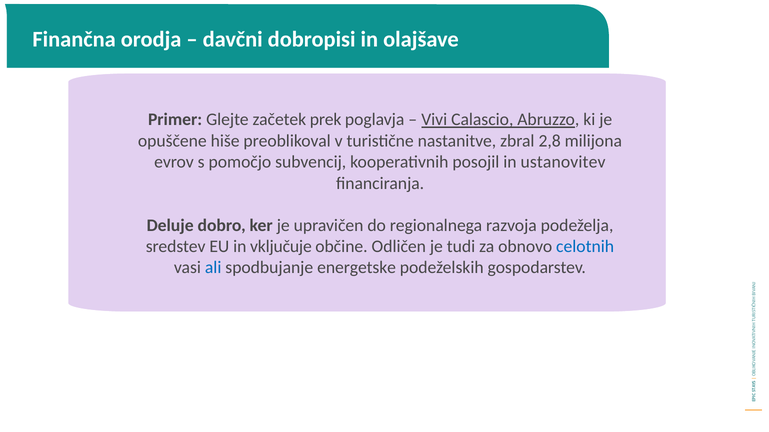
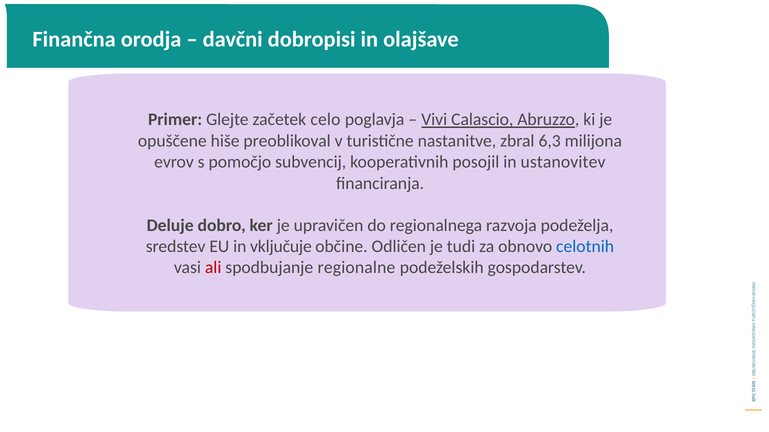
prek: prek -> celo
2,8: 2,8 -> 6,3
ali colour: blue -> red
energetske: energetske -> regionalne
